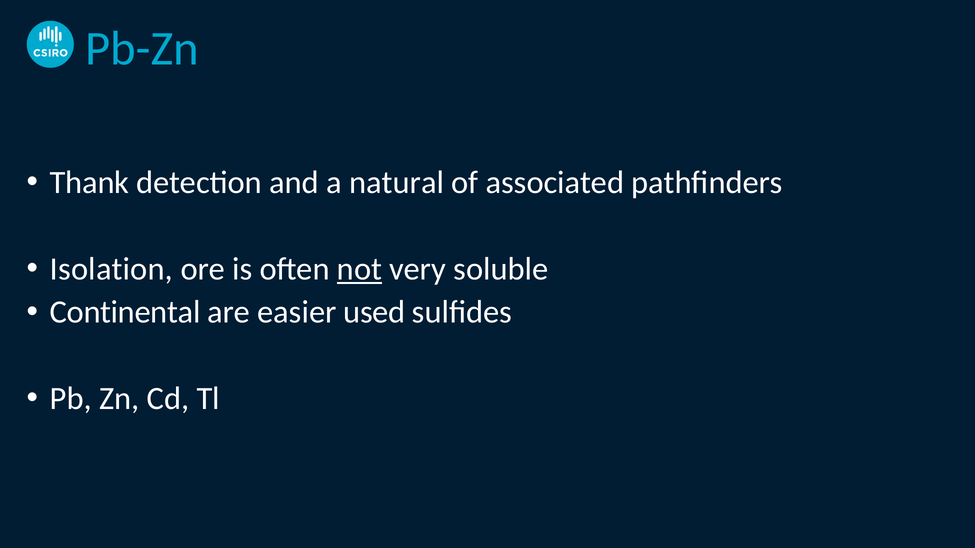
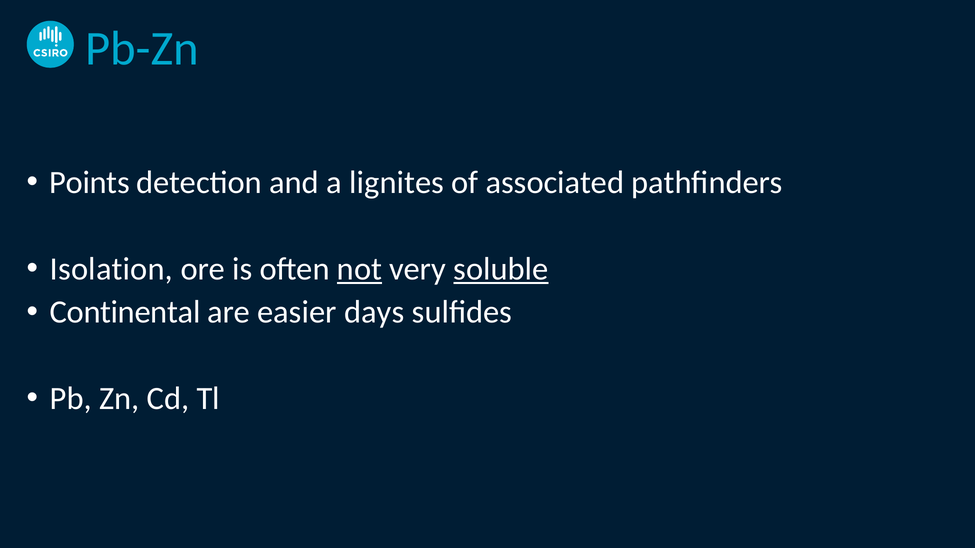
Thank: Thank -> Points
natural: natural -> lignites
soluble underline: none -> present
used: used -> days
